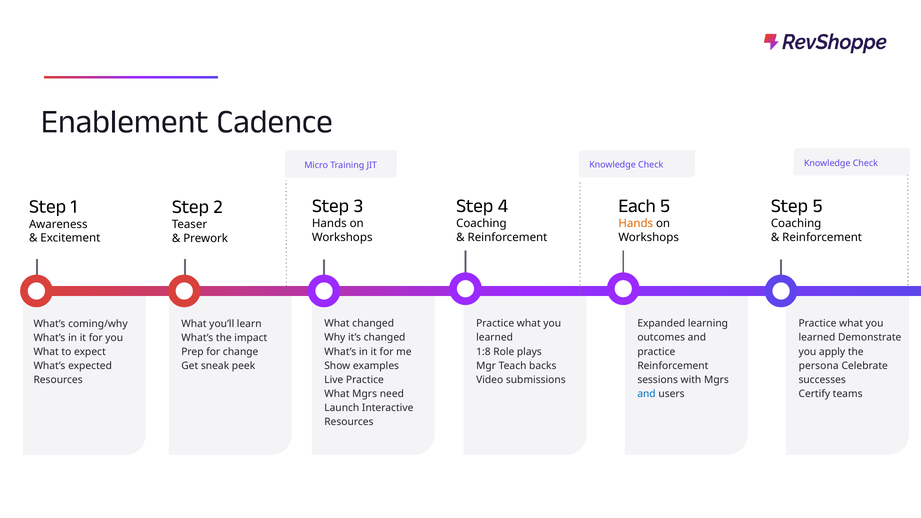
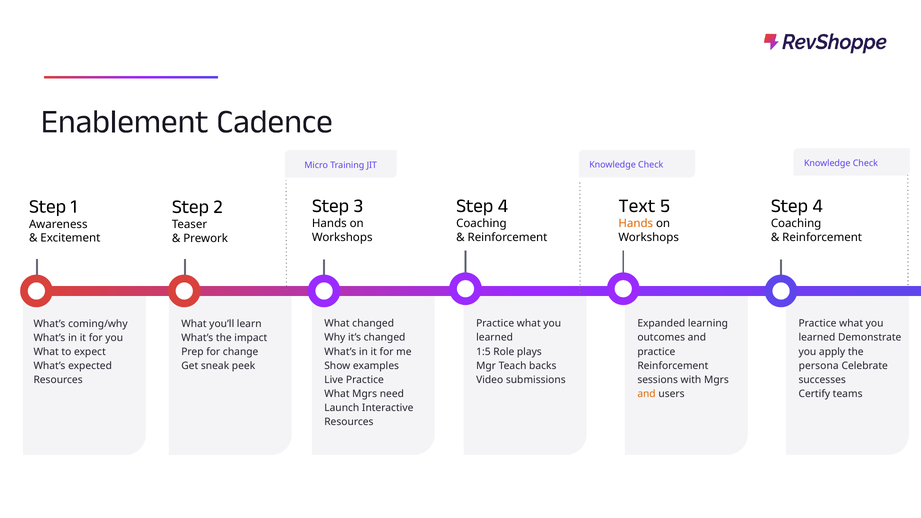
Each: Each -> Text
5 at (818, 206): 5 -> 4
1:8: 1:8 -> 1:5
and at (647, 394) colour: blue -> orange
